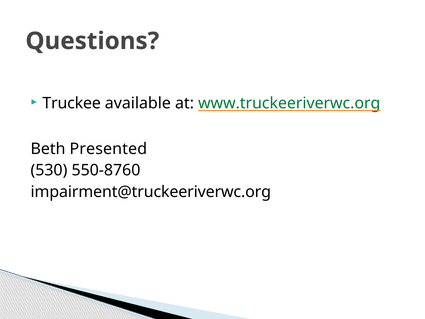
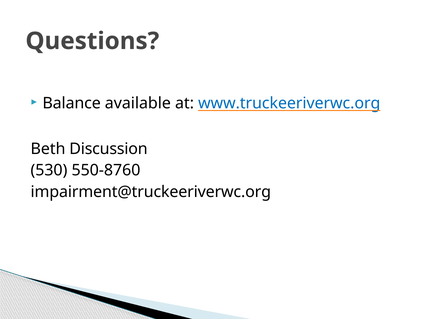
Truckee: Truckee -> Balance
www.truckeeriverwc.org colour: green -> blue
Presented: Presented -> Discussion
